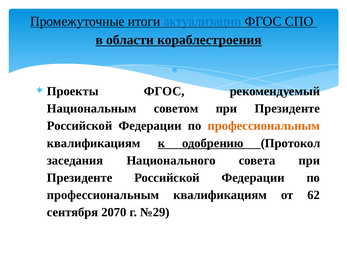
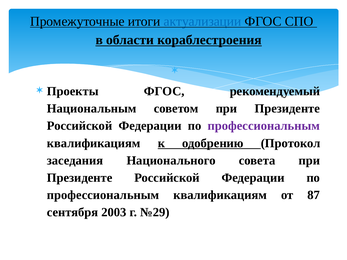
профессиональным at (264, 126) colour: orange -> purple
62: 62 -> 87
2070: 2070 -> 2003
